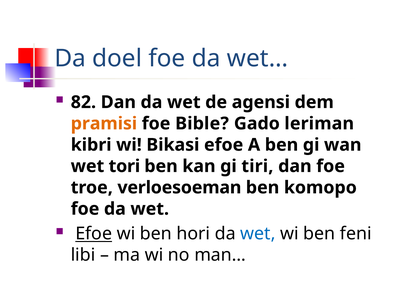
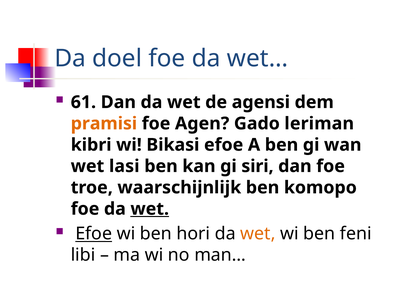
82: 82 -> 61
Bible: Bible -> Agen
tori: tori -> lasi
tiri: tiri -> siri
verloesoeman: verloesoeman -> waarschijnlijk
wet at (150, 209) underline: none -> present
wet at (258, 234) colour: blue -> orange
